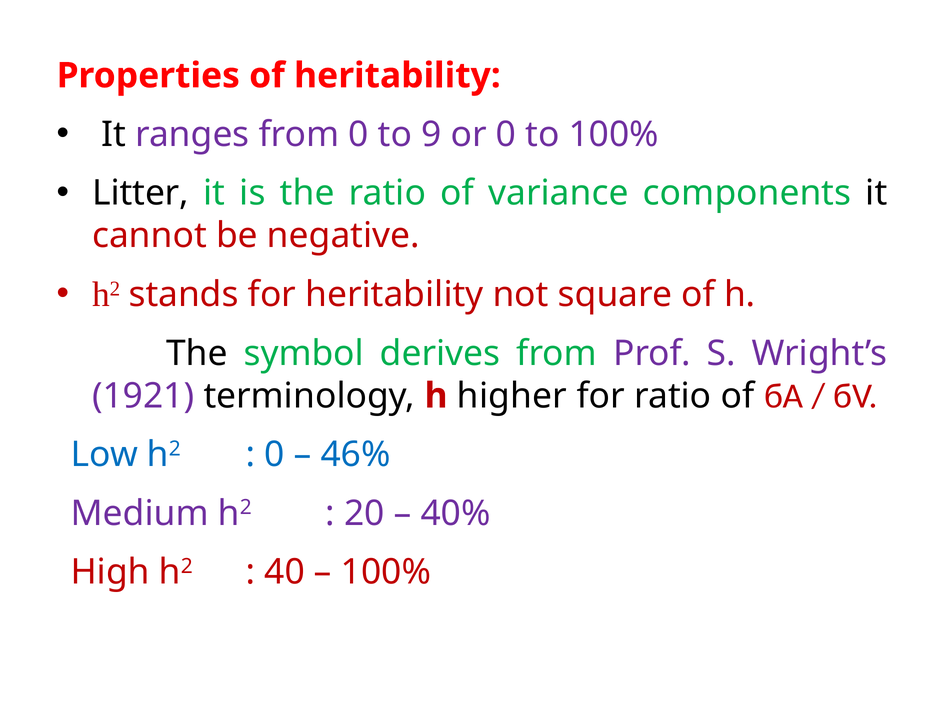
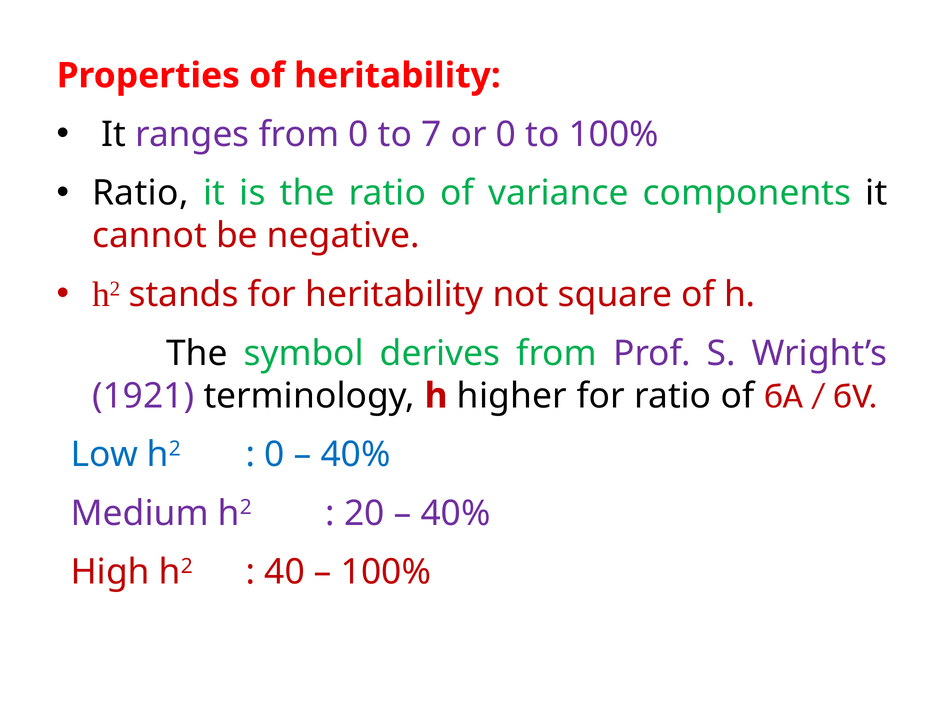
9: 9 -> 7
Litter at (141, 193): Litter -> Ratio
46% at (356, 455): 46% -> 40%
